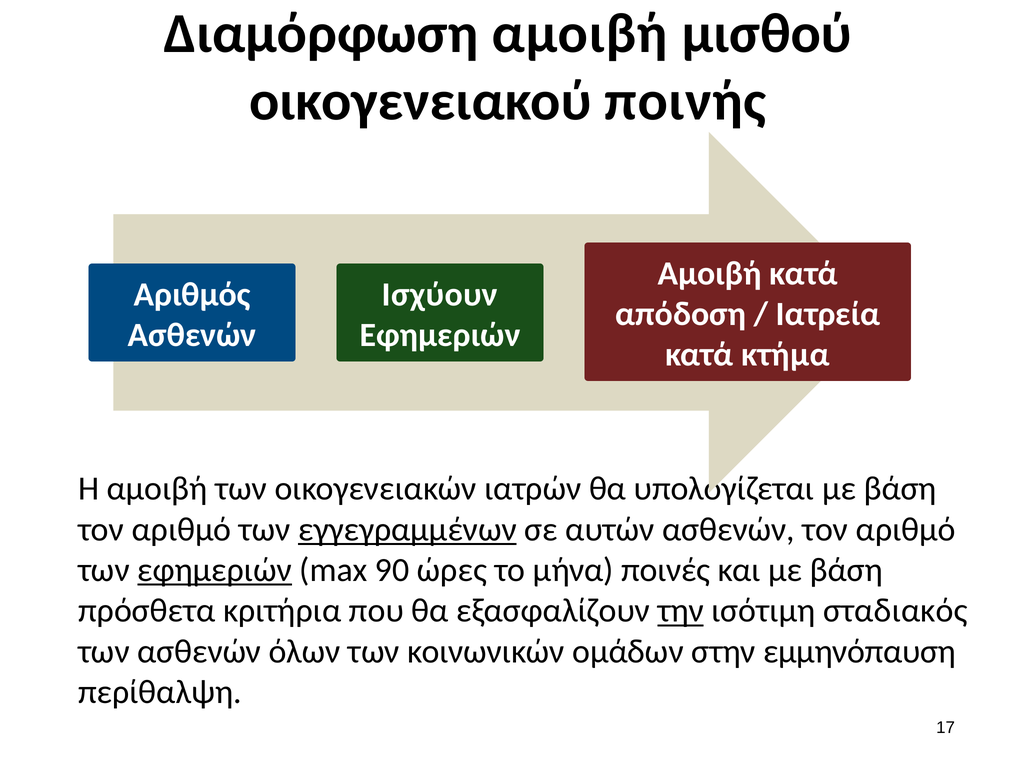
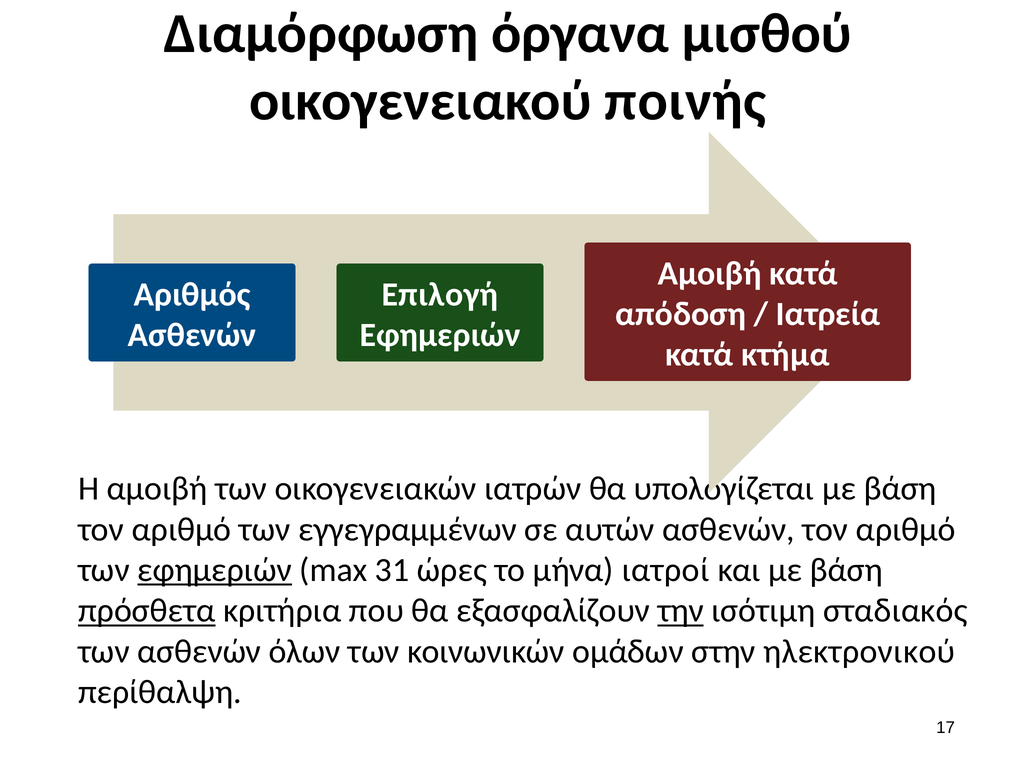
Διαμόρφωση αμοιβή: αμοιβή -> όργανα
Ισχύουν: Ισχύουν -> Επιλογή
εγγεγραμμένων underline: present -> none
90: 90 -> 31
ποινές: ποινές -> ιατροί
πρόσθετα underline: none -> present
εμμηνόπαυση: εμμηνόπαυση -> ηλεκτρονικού
